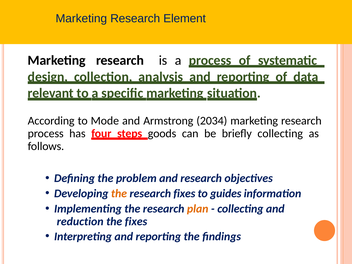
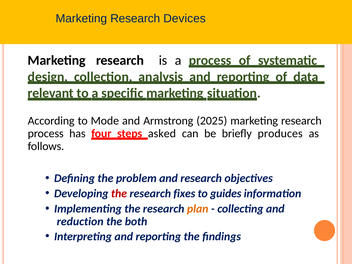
Element: Element -> Devices
2034: 2034 -> 2025
goods: goods -> asked
briefly collecting: collecting -> produces
the at (119, 193) colour: orange -> red
the fixes: fixes -> both
